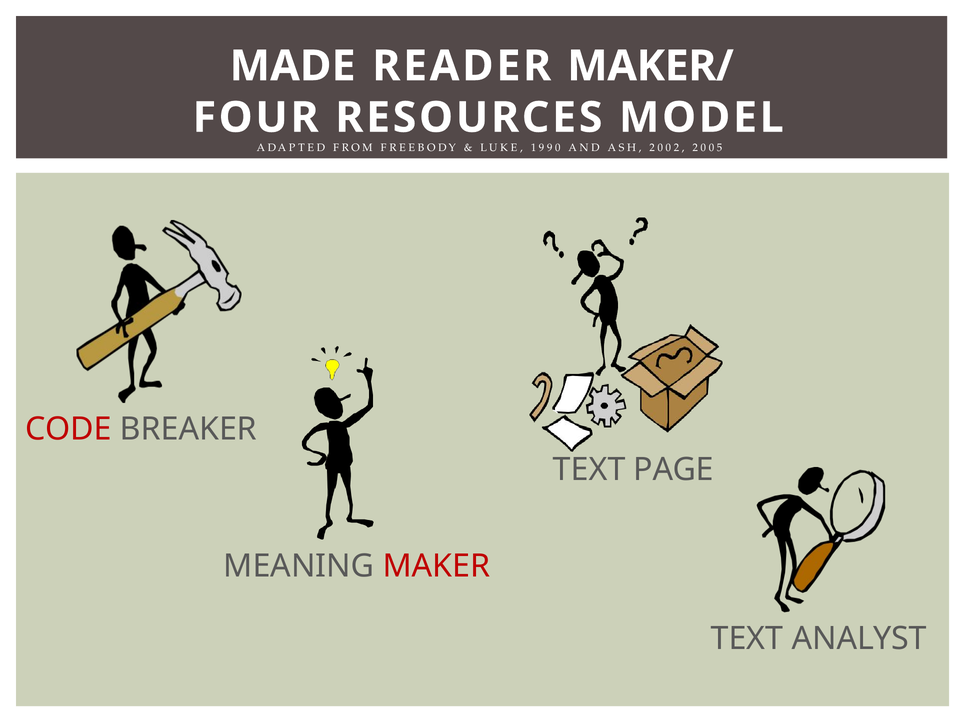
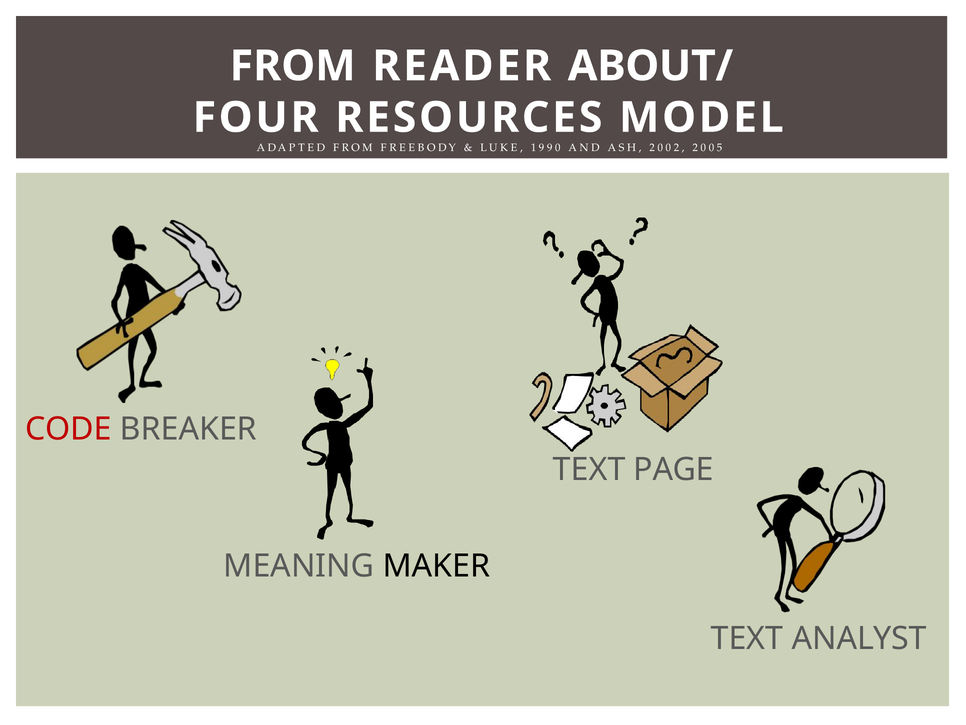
MADE: MADE -> FROM
MAKER/: MAKER/ -> ABOUT/
MAKER colour: red -> black
